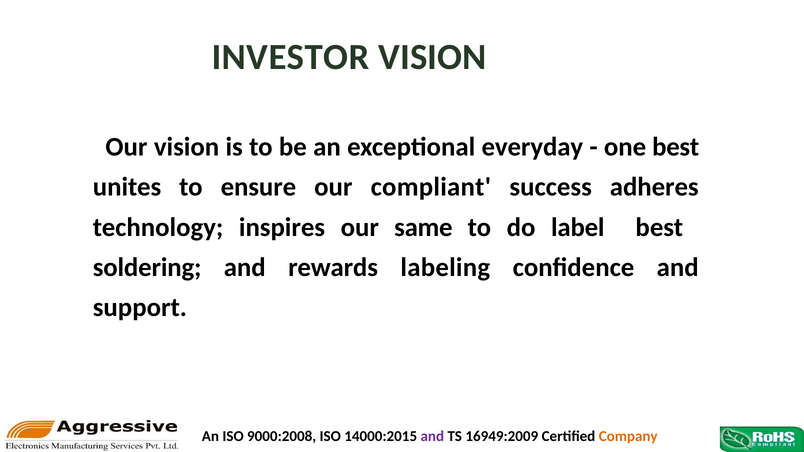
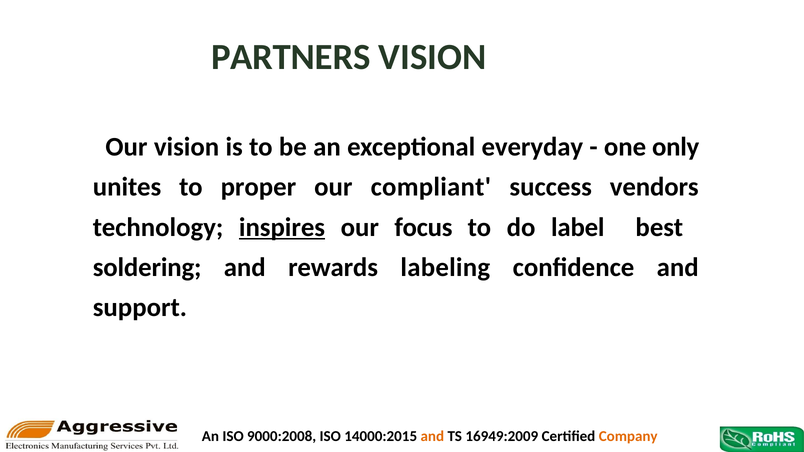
INVESTOR: INVESTOR -> PARTNERS
one best: best -> only
ensure: ensure -> proper
adheres: adheres -> vendors
inspires underline: none -> present
same: same -> focus
and at (432, 437) colour: purple -> orange
